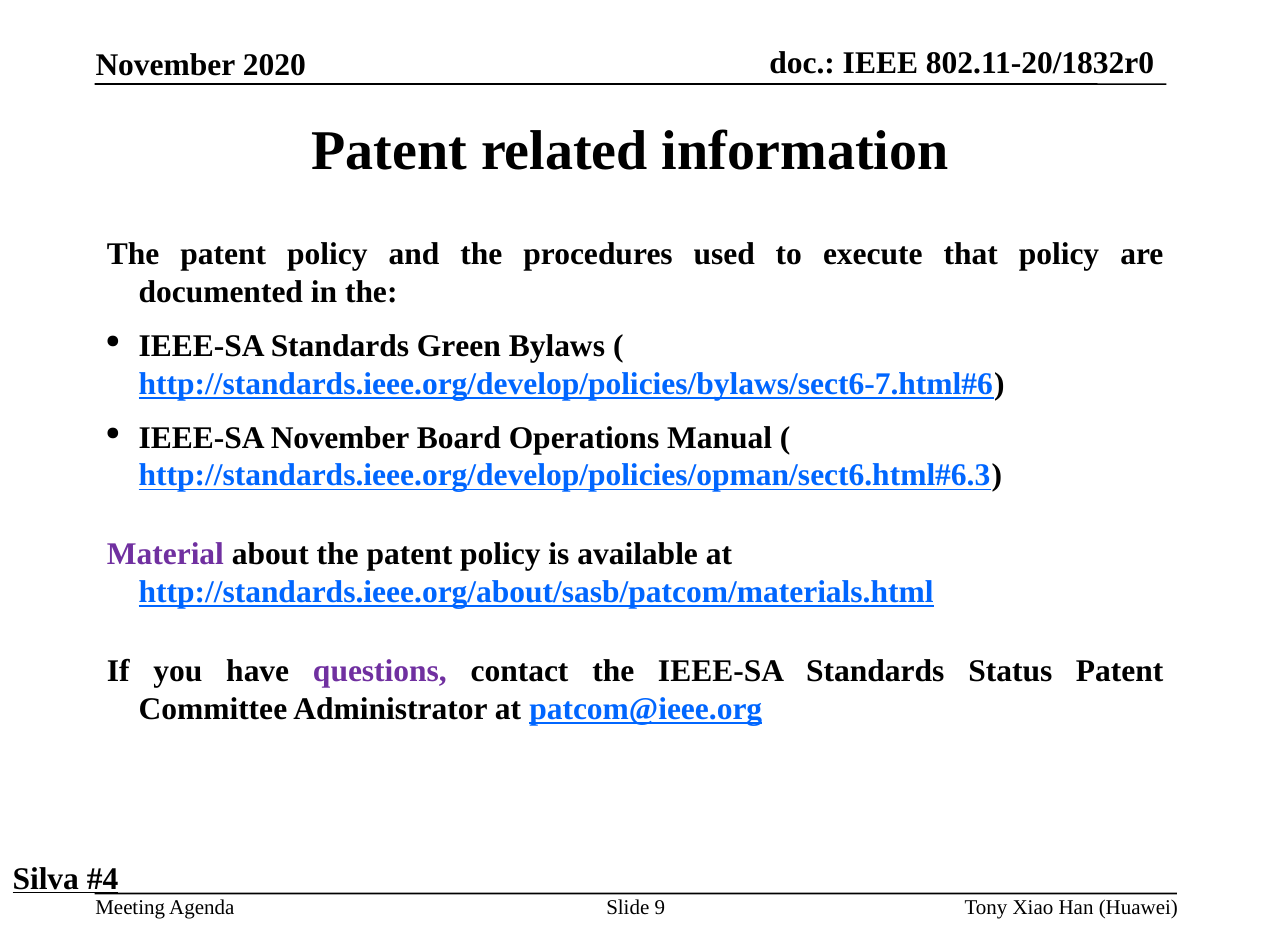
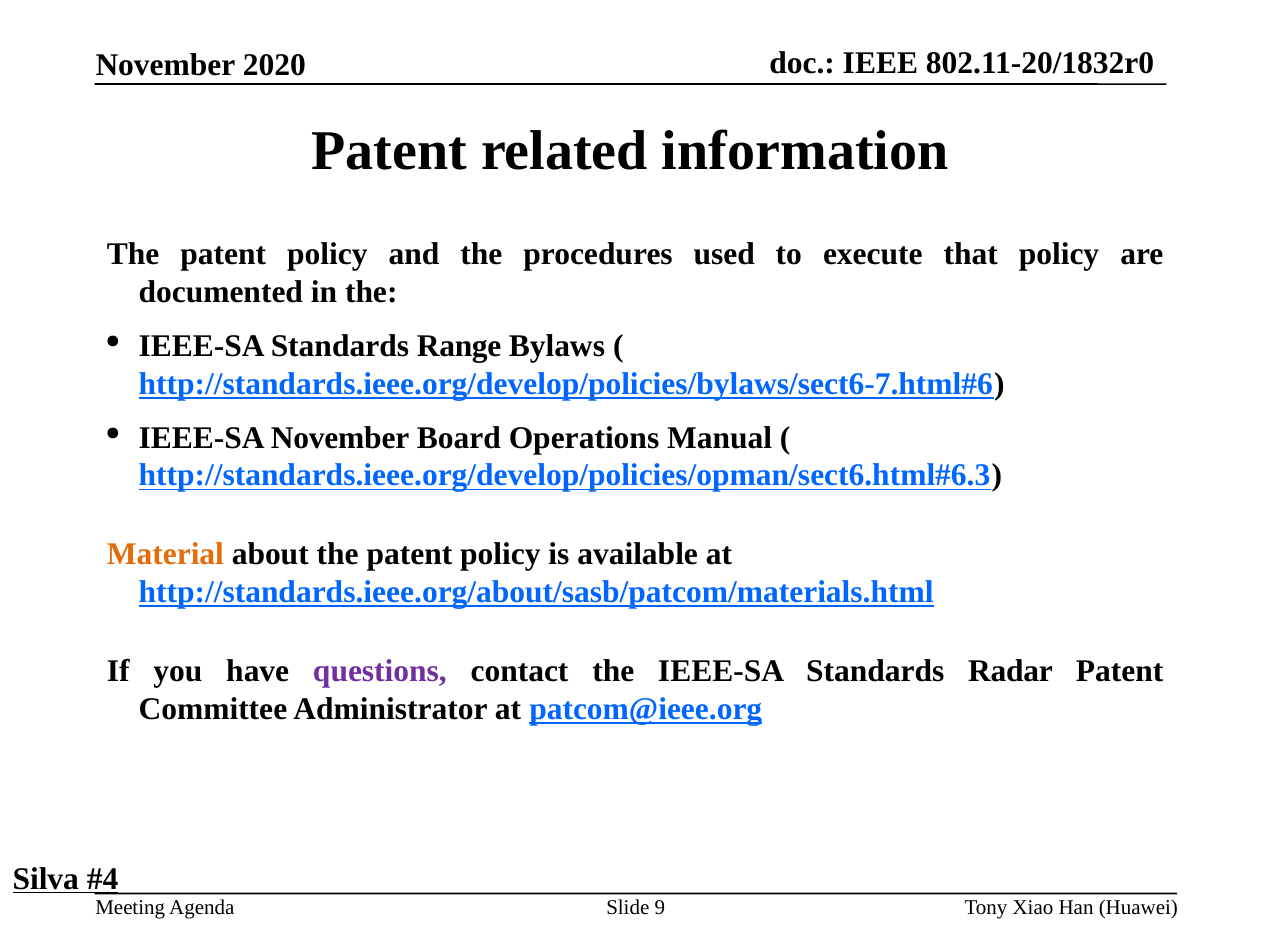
Green: Green -> Range
Material colour: purple -> orange
Status: Status -> Radar
